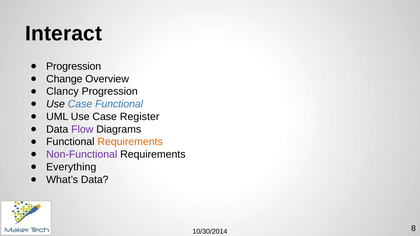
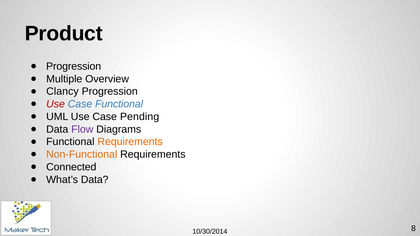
Interact: Interact -> Product
Change: Change -> Multiple
Use at (56, 104) colour: black -> red
Register: Register -> Pending
Non-Functional colour: purple -> orange
Everything: Everything -> Connected
